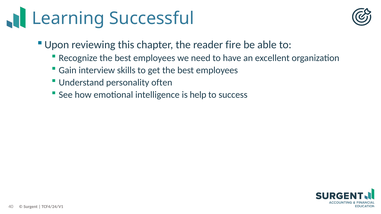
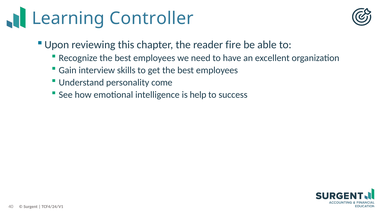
Successful: Successful -> Controller
often: often -> come
